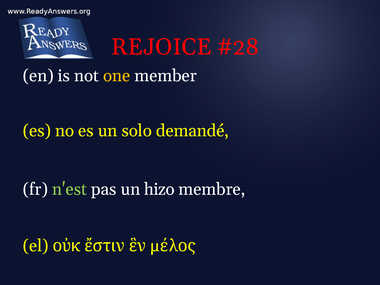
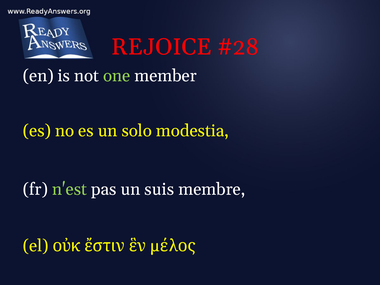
one colour: yellow -> light green
demandé: demandé -> modestia
hizo: hizo -> suis
